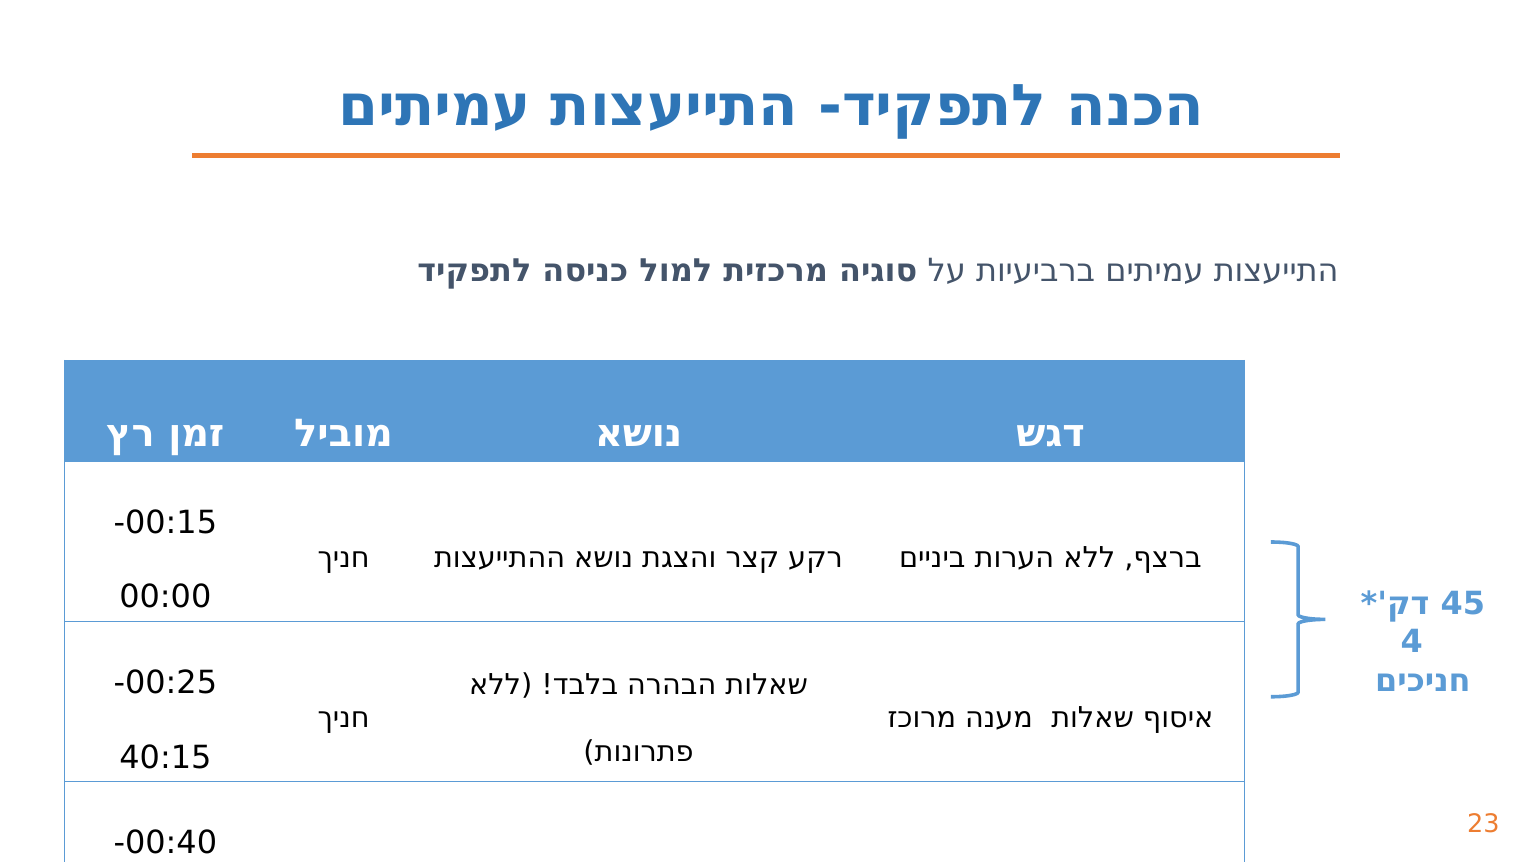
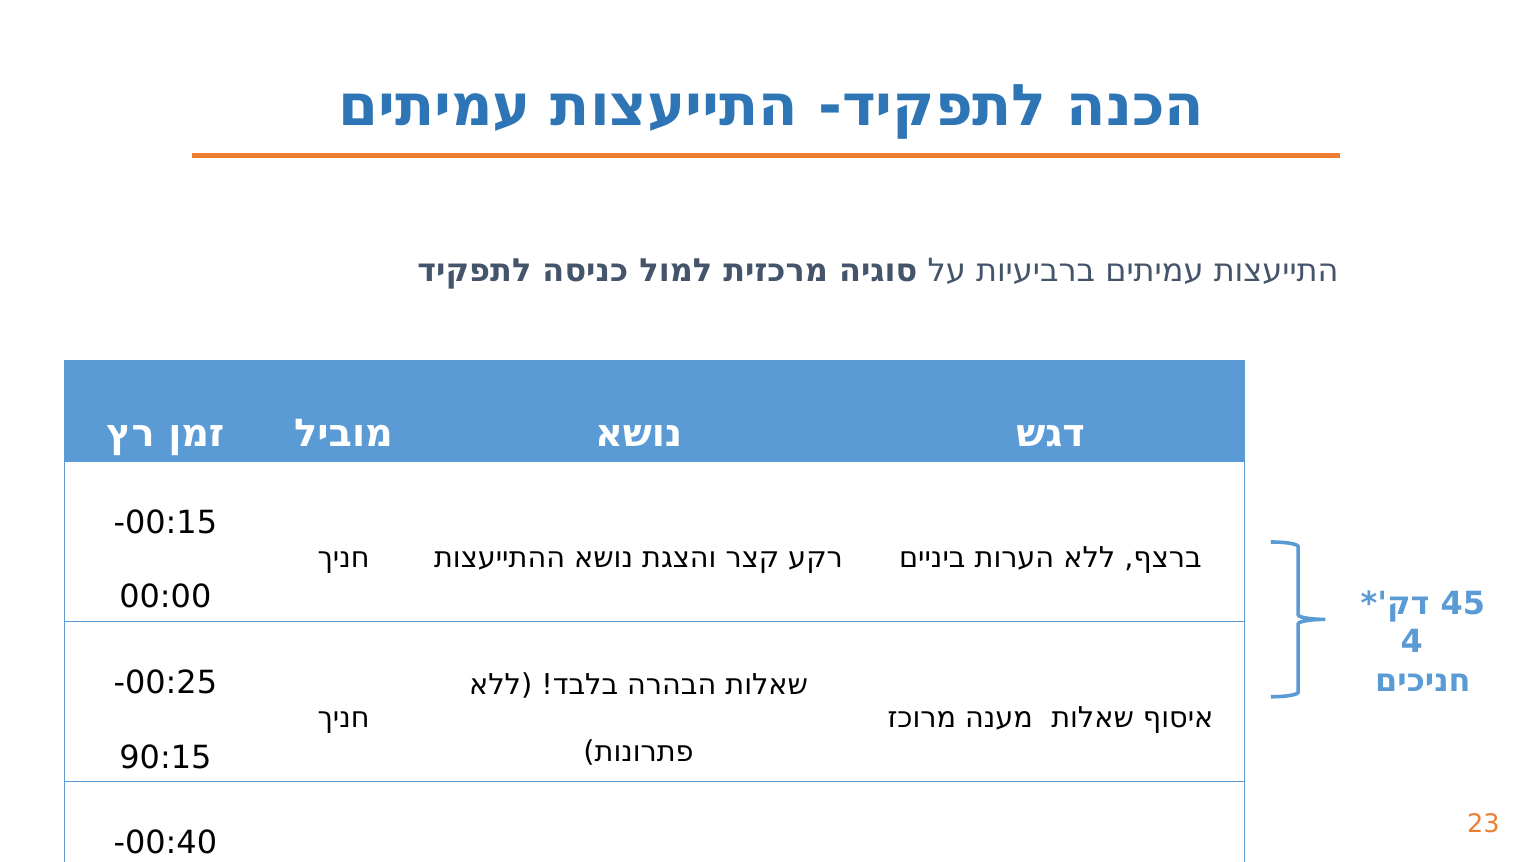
40:15: 40:15 -> 90:15
